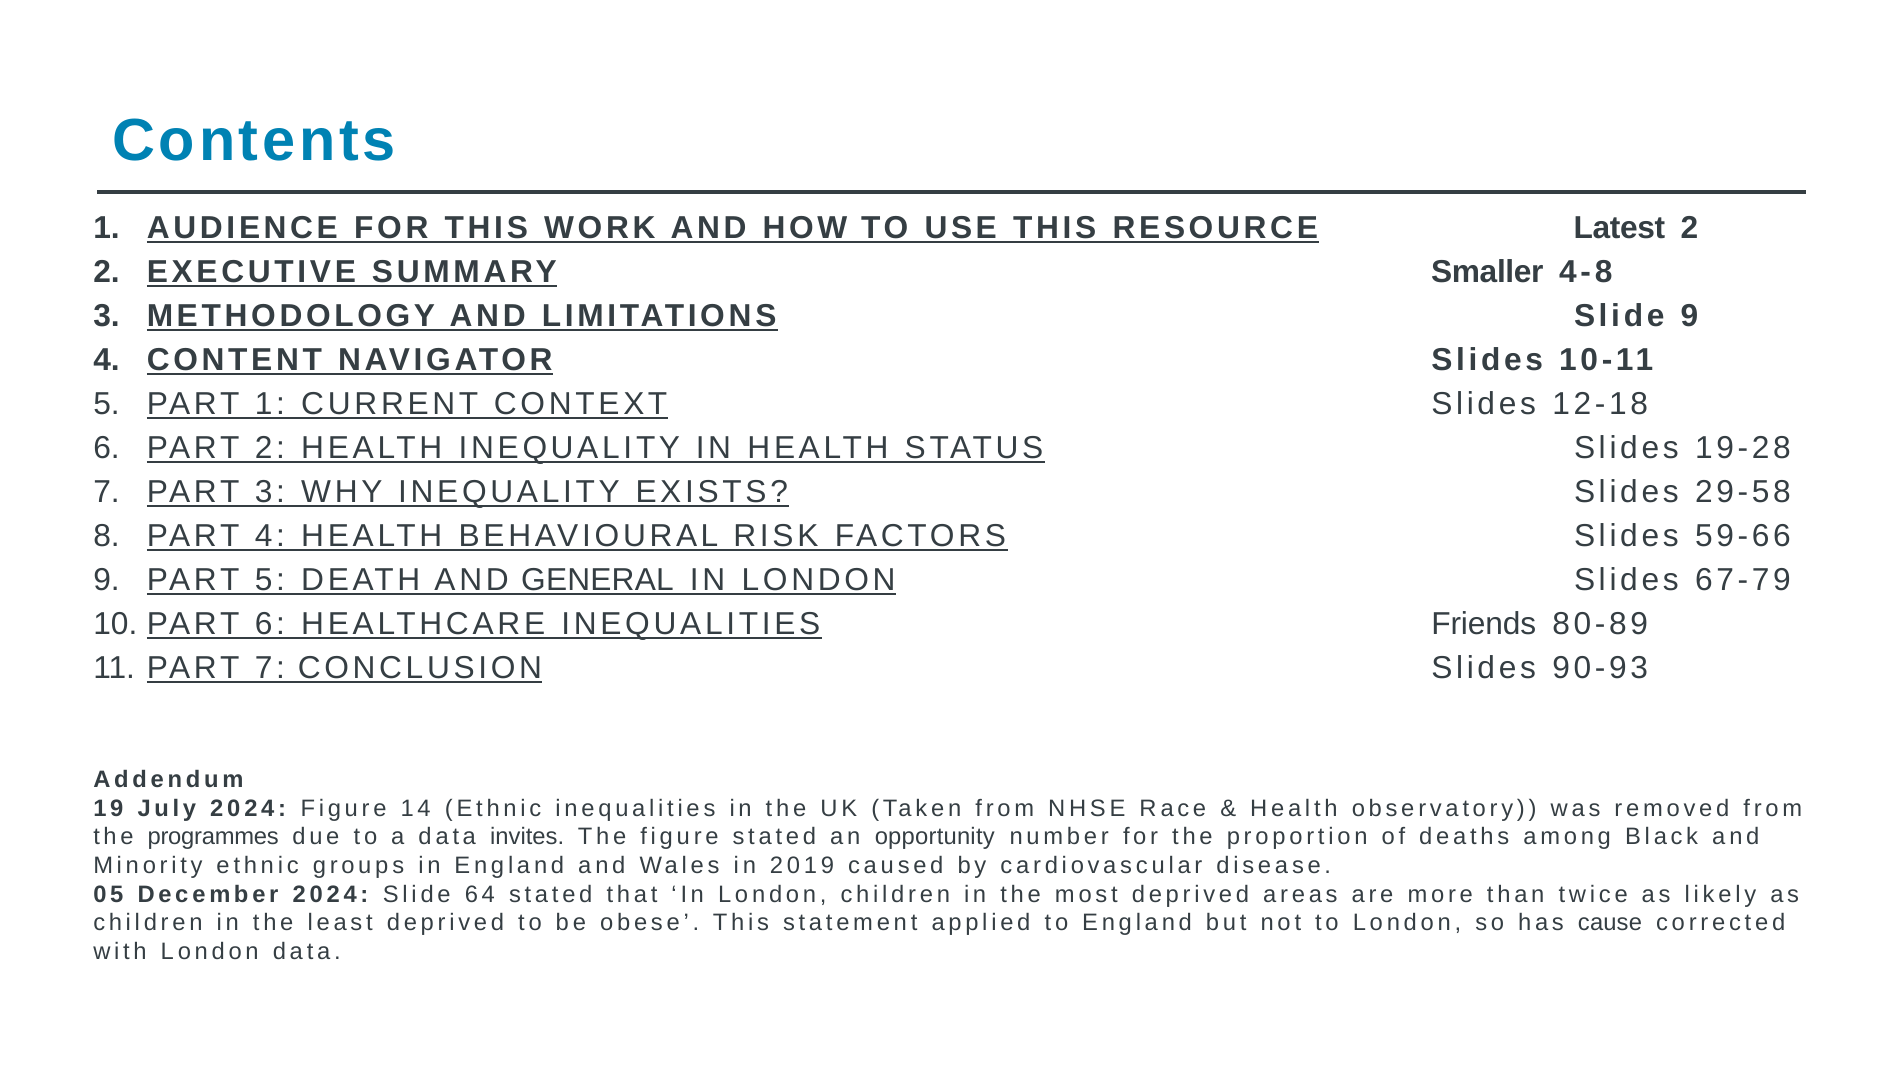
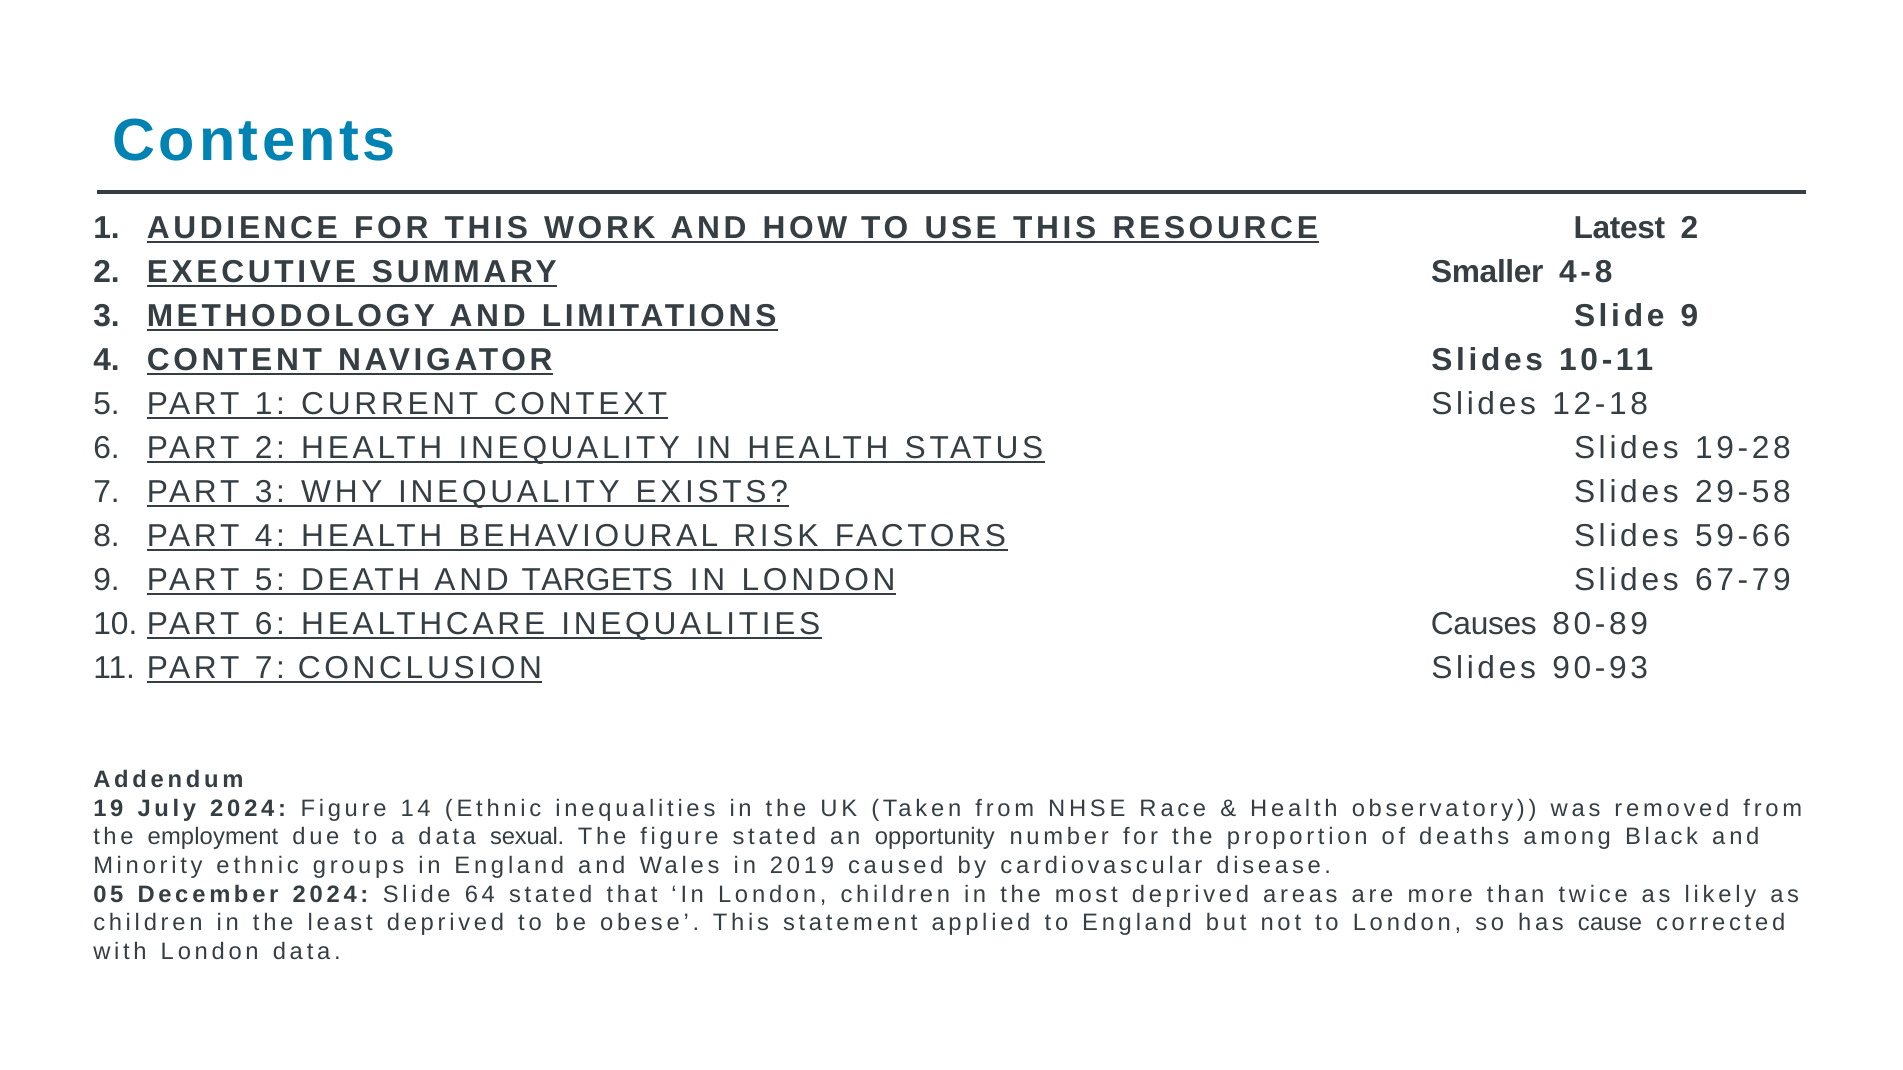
GENERAL: GENERAL -> TARGETS
Friends: Friends -> Causes
programmes: programmes -> employment
invites: invites -> sexual
